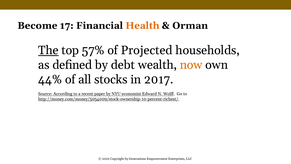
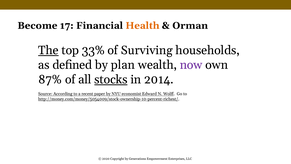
57%: 57% -> 33%
Projected: Projected -> Surviving
debt: debt -> plan
now colour: orange -> purple
44%: 44% -> 87%
stocks underline: none -> present
2017: 2017 -> 2014
